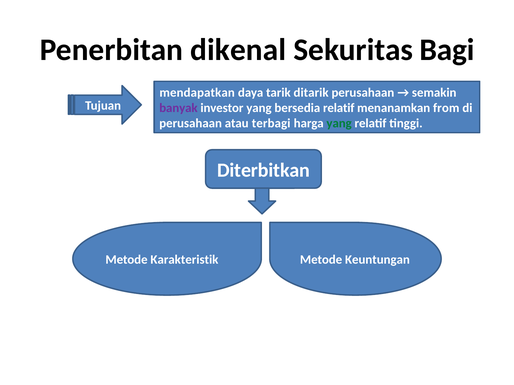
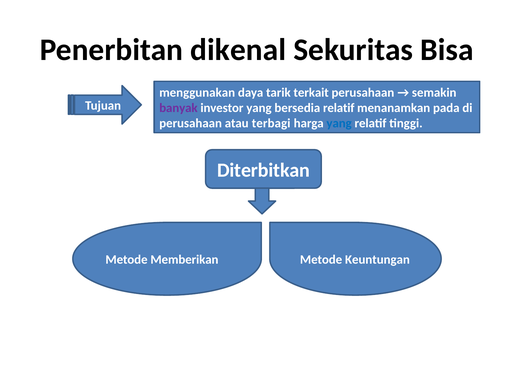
Bagi: Bagi -> Bisa
mendapatkan: mendapatkan -> menggunakan
ditarik: ditarik -> terkait
from: from -> pada
yang at (339, 123) colour: green -> blue
Karakteristik: Karakteristik -> Memberikan
